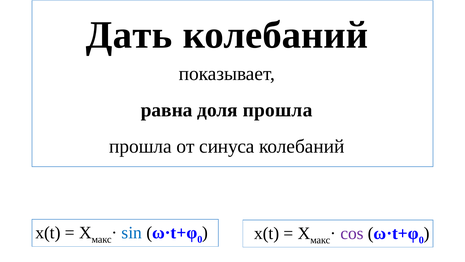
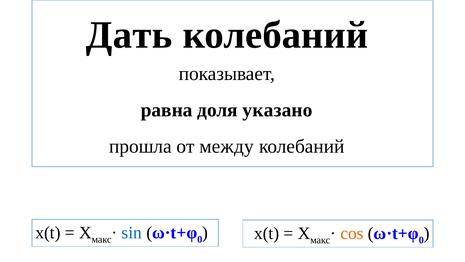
доля прошла: прошла -> указано
синуса: синуса -> между
cos colour: purple -> orange
